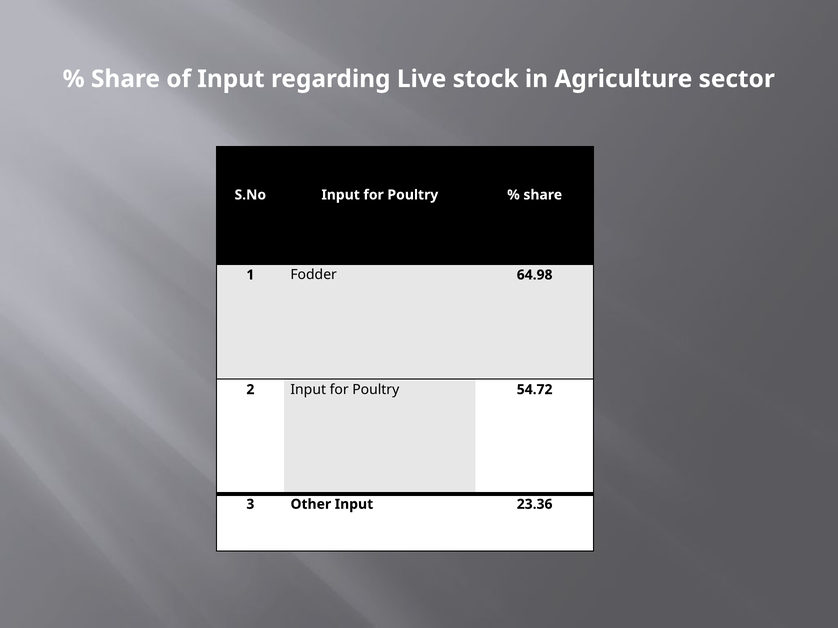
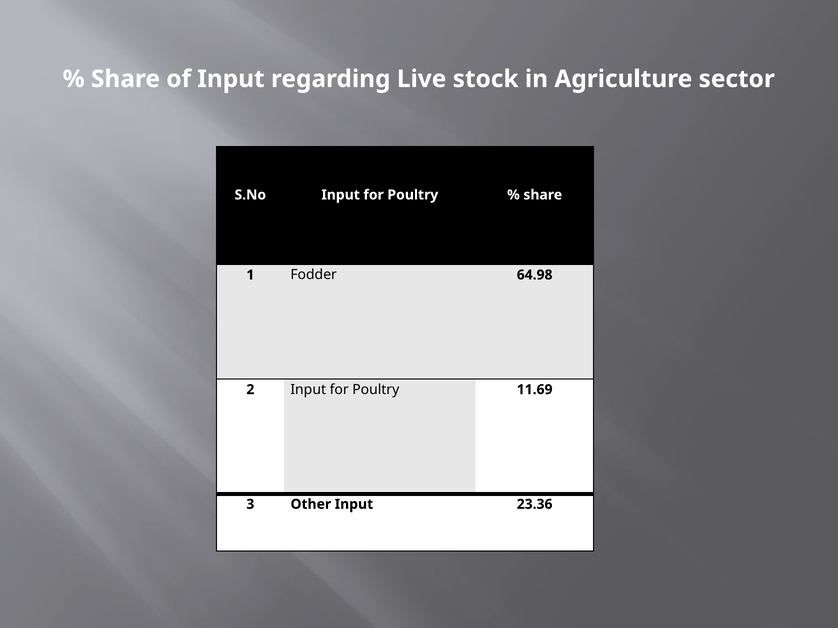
54.72: 54.72 -> 11.69
